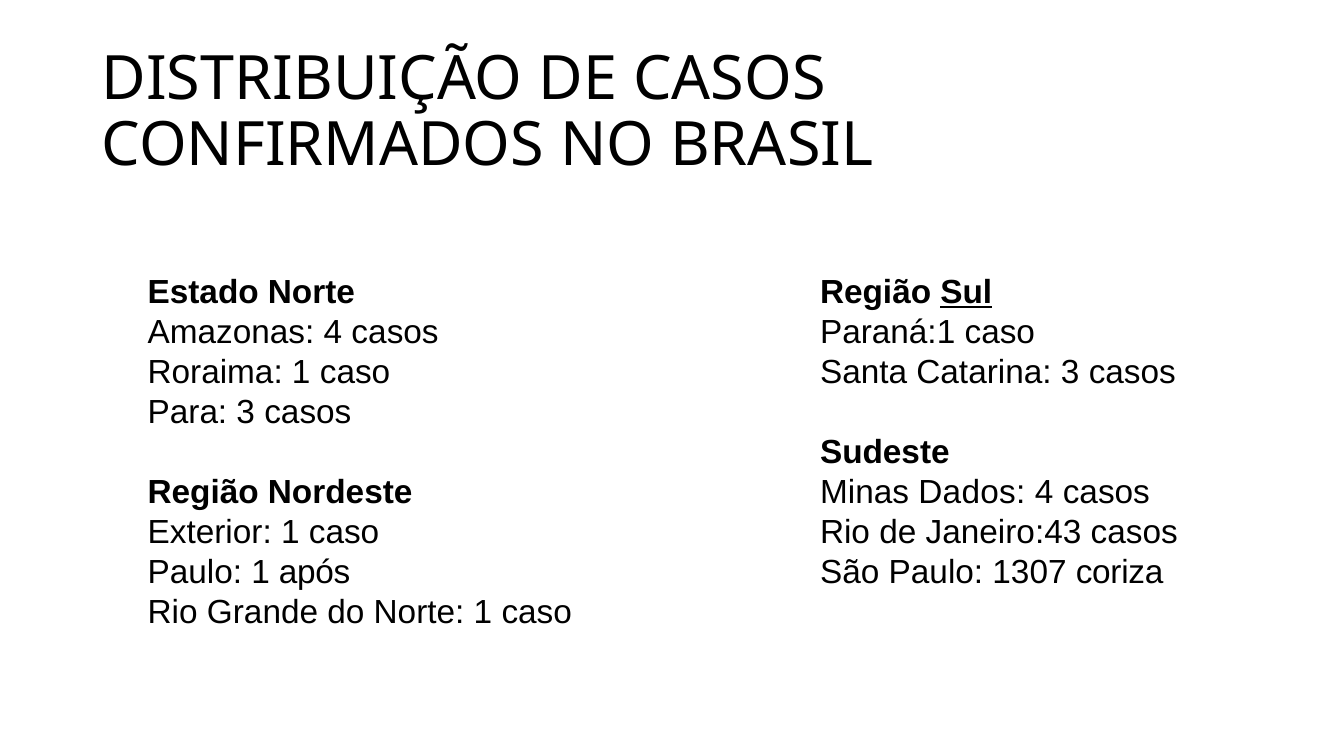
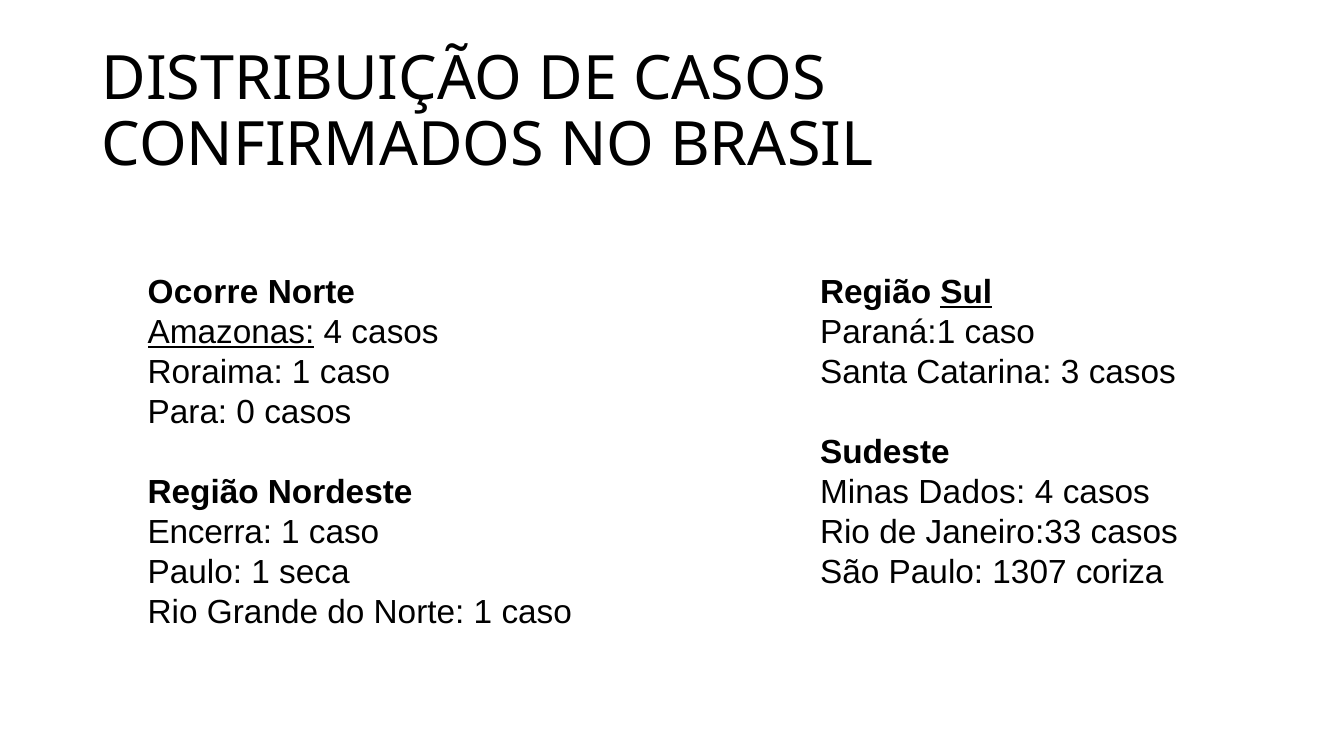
Estado: Estado -> Ocorre
Amazonas underline: none -> present
Para 3: 3 -> 0
Exterior: Exterior -> Encerra
Janeiro:43: Janeiro:43 -> Janeiro:33
após: após -> seca
